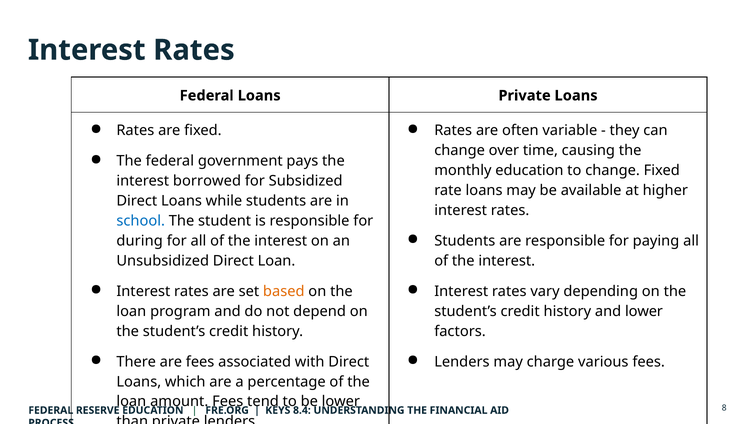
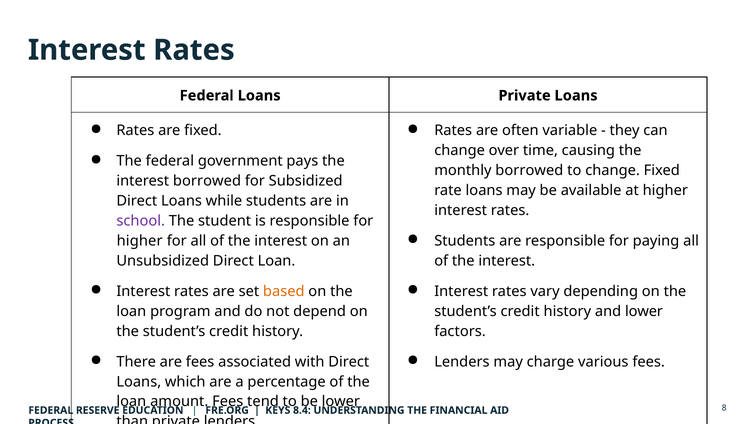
monthly education: education -> borrowed
school colour: blue -> purple
during at (140, 241): during -> higher
